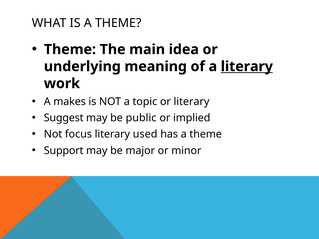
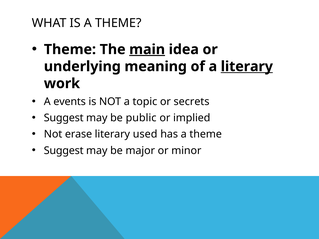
main underline: none -> present
makes: makes -> events
or literary: literary -> secrets
focus: focus -> erase
Support at (64, 151): Support -> Suggest
